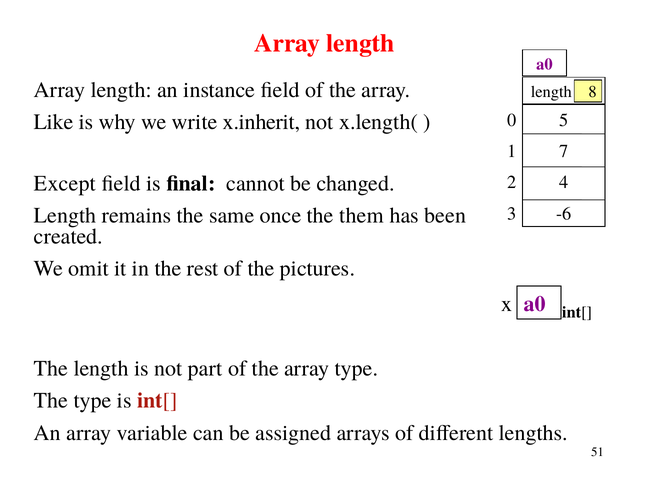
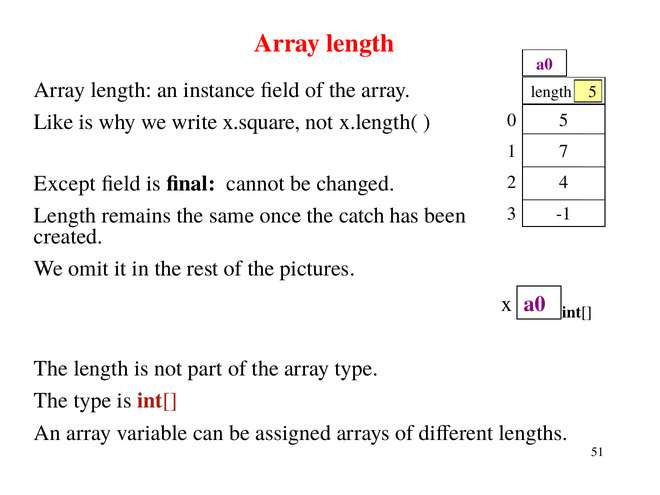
length 8: 8 -> 5
x.inherit: x.inherit -> x.square
-6: -6 -> -1
them: them -> catch
